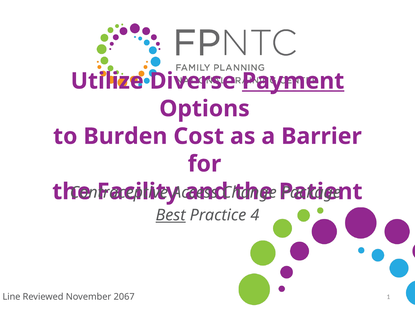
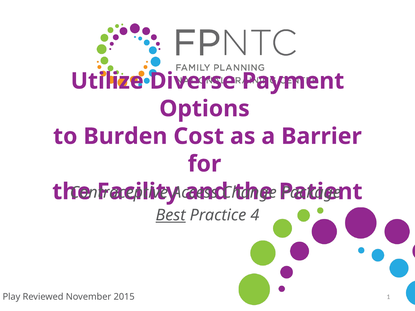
Payment underline: present -> none
Line: Line -> Play
2067: 2067 -> 2015
